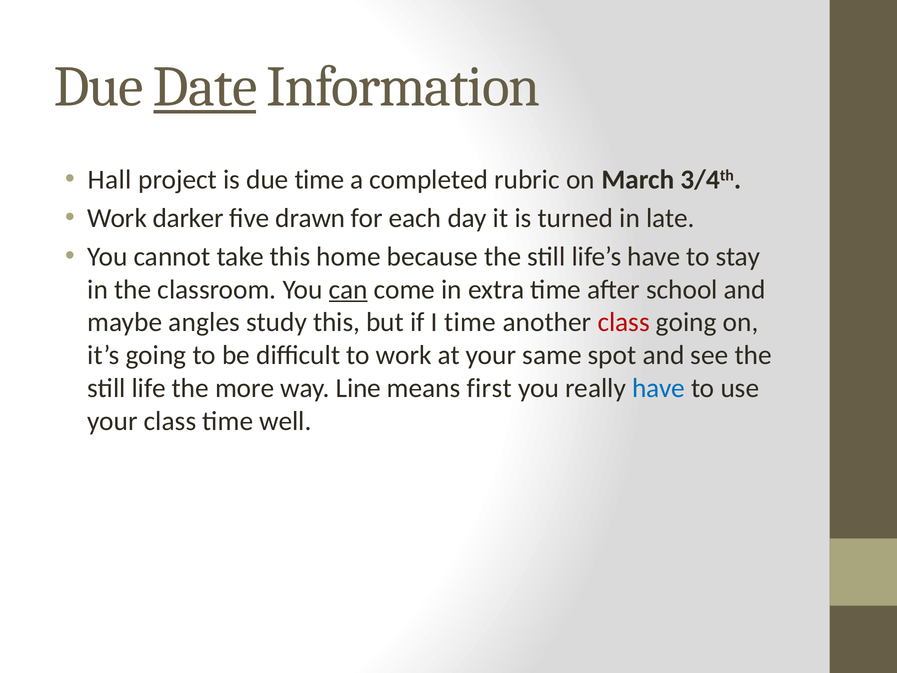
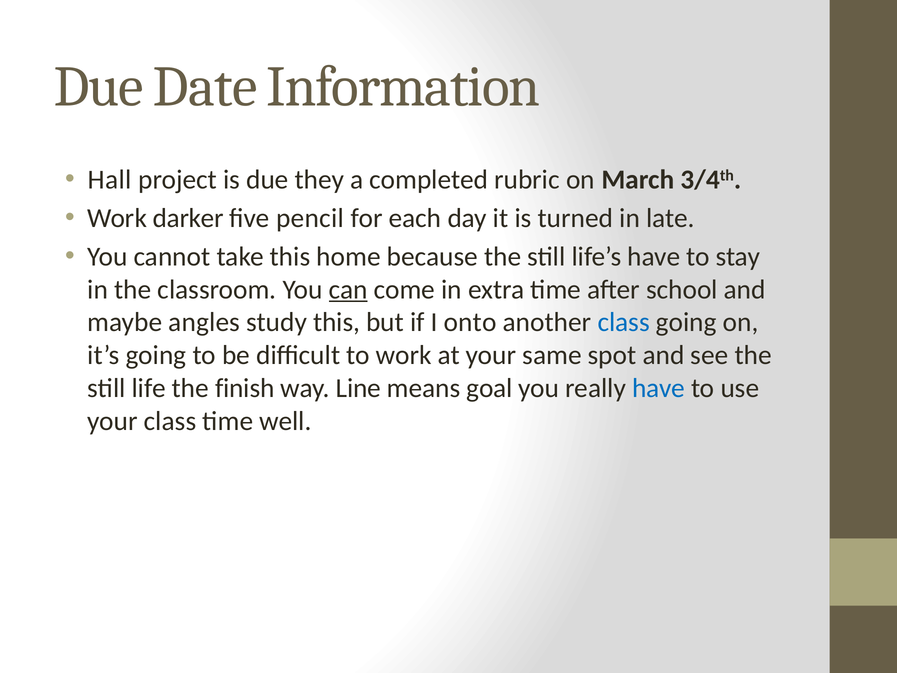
Date underline: present -> none
due time: time -> they
drawn: drawn -> pencil
I time: time -> onto
class at (624, 322) colour: red -> blue
more: more -> finish
first: first -> goal
